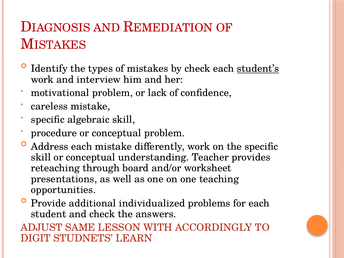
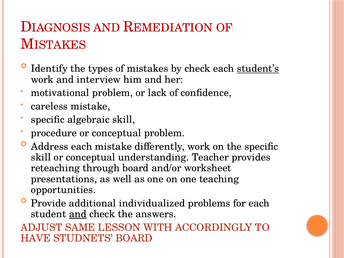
and at (78, 214) underline: none -> present
DIGIT: DIGIT -> HAVE
STUDNETS LEARN: LEARN -> BOARD
